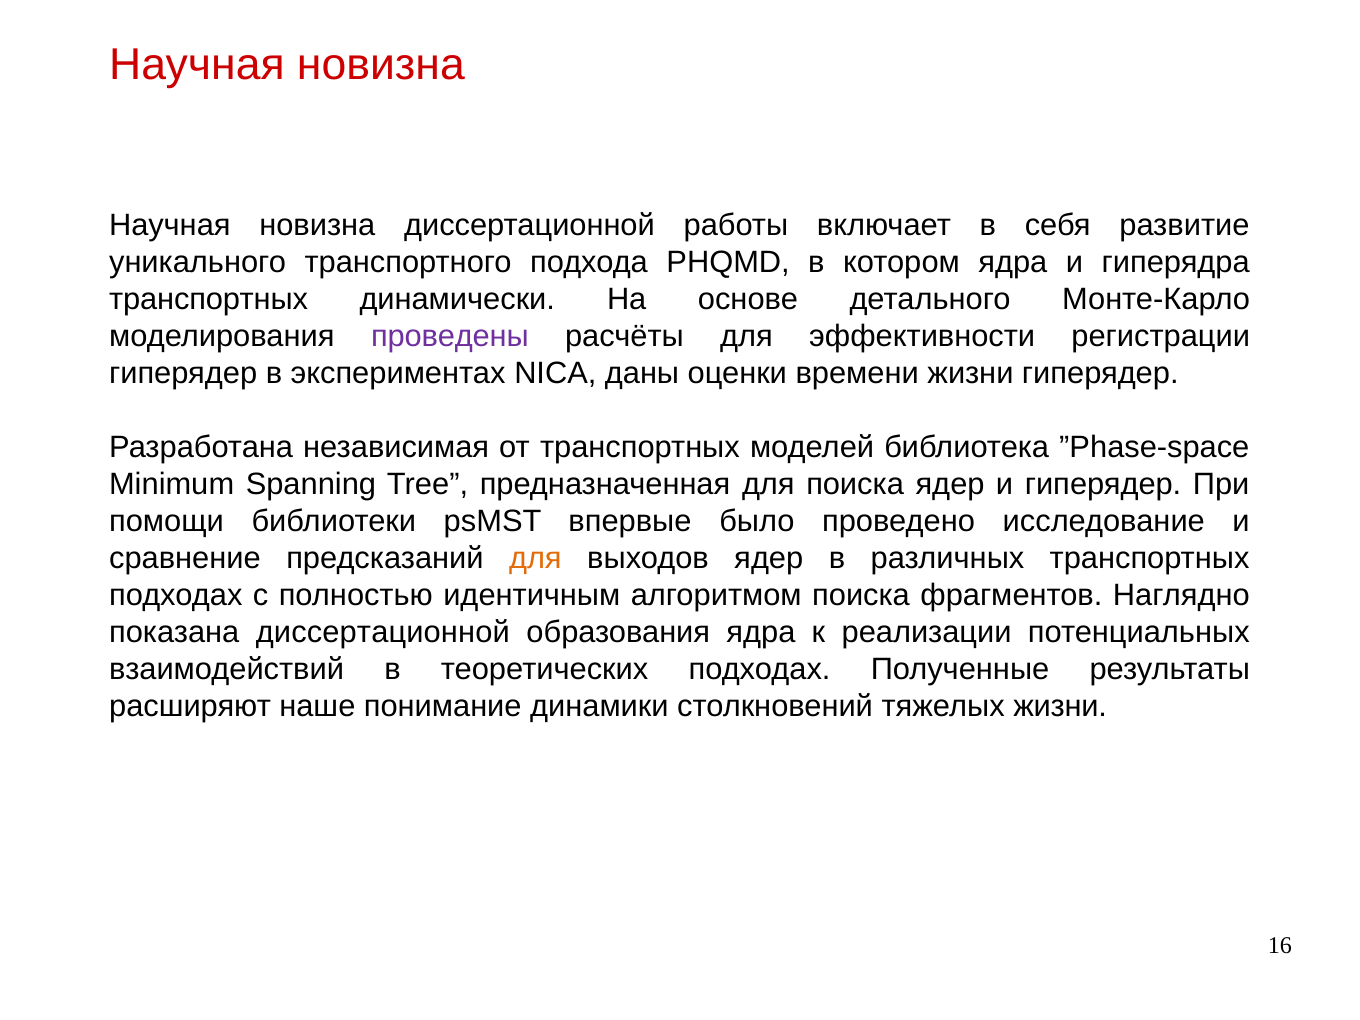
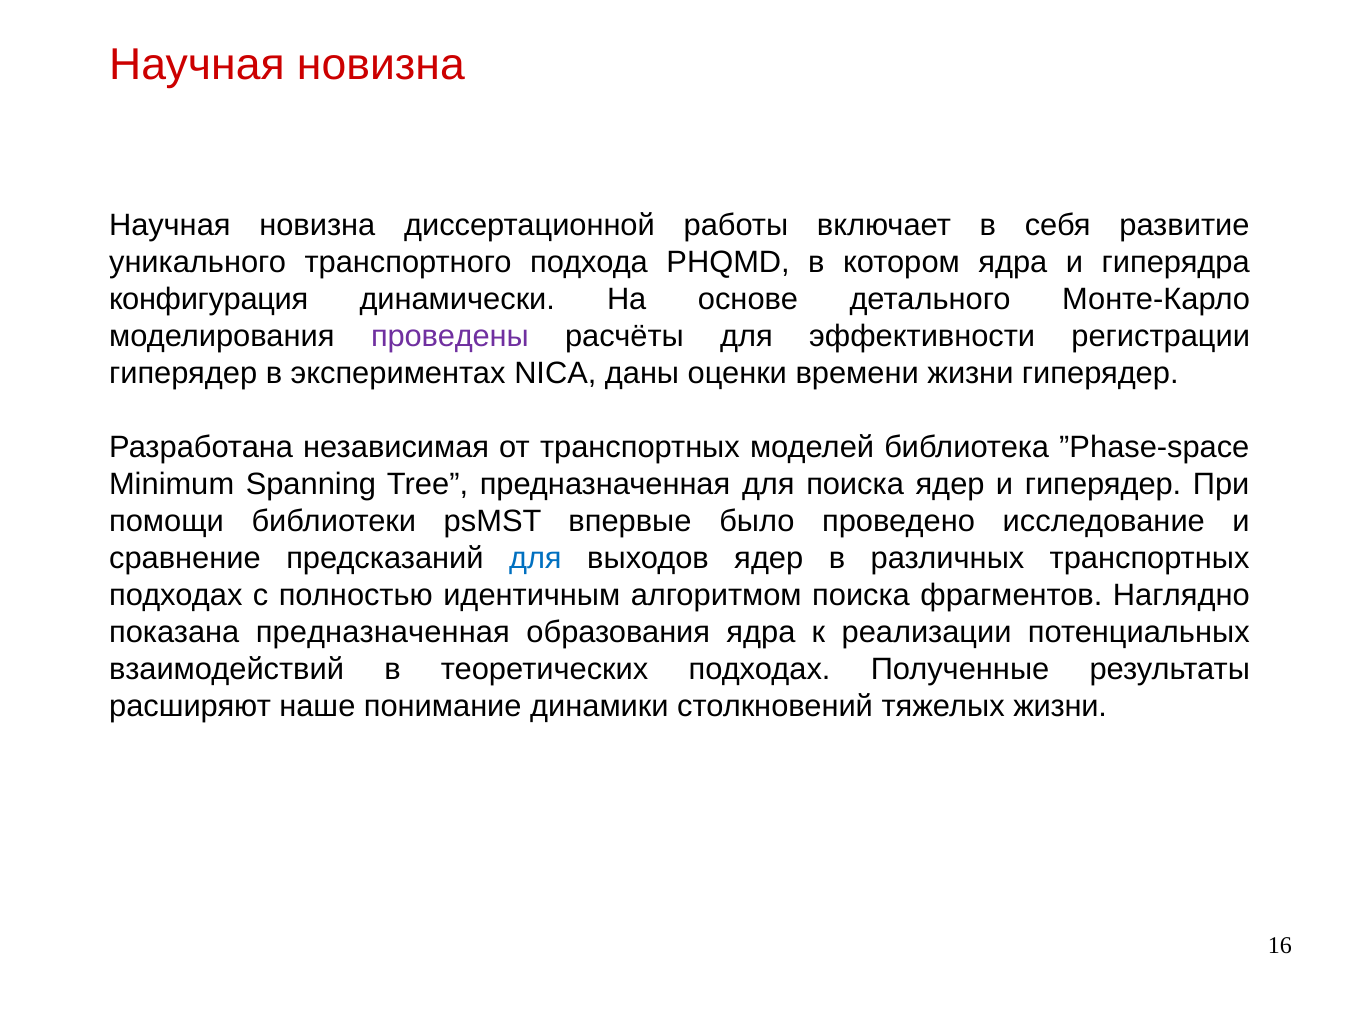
транспортных at (209, 299): транспортных -> конфигурация
для at (535, 558) colour: orange -> blue
показана диссертационной: диссертационной -> предназначенная
